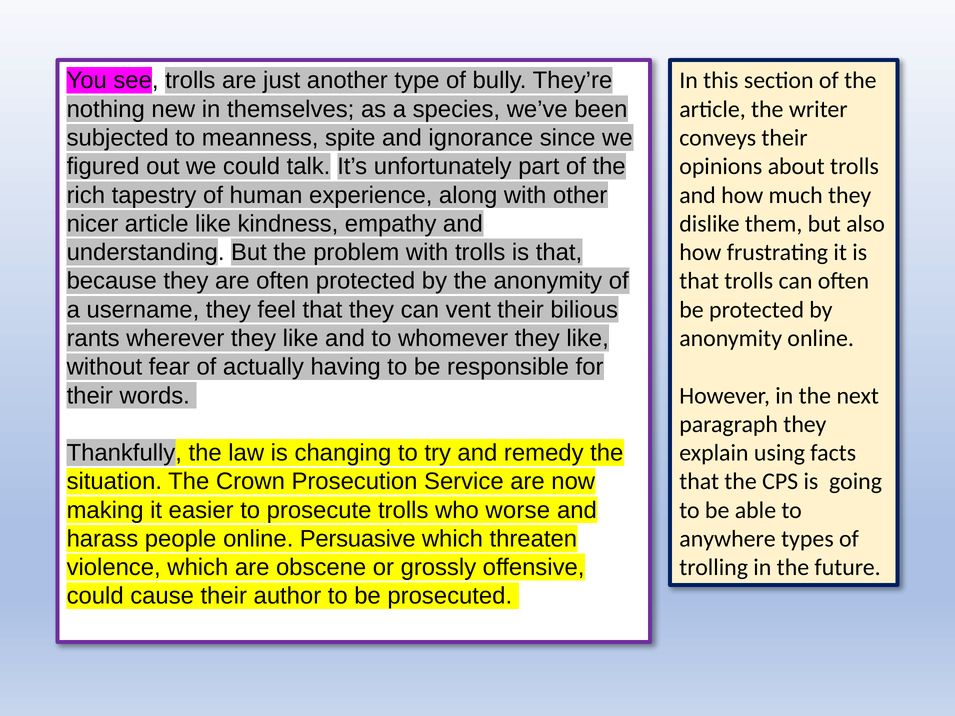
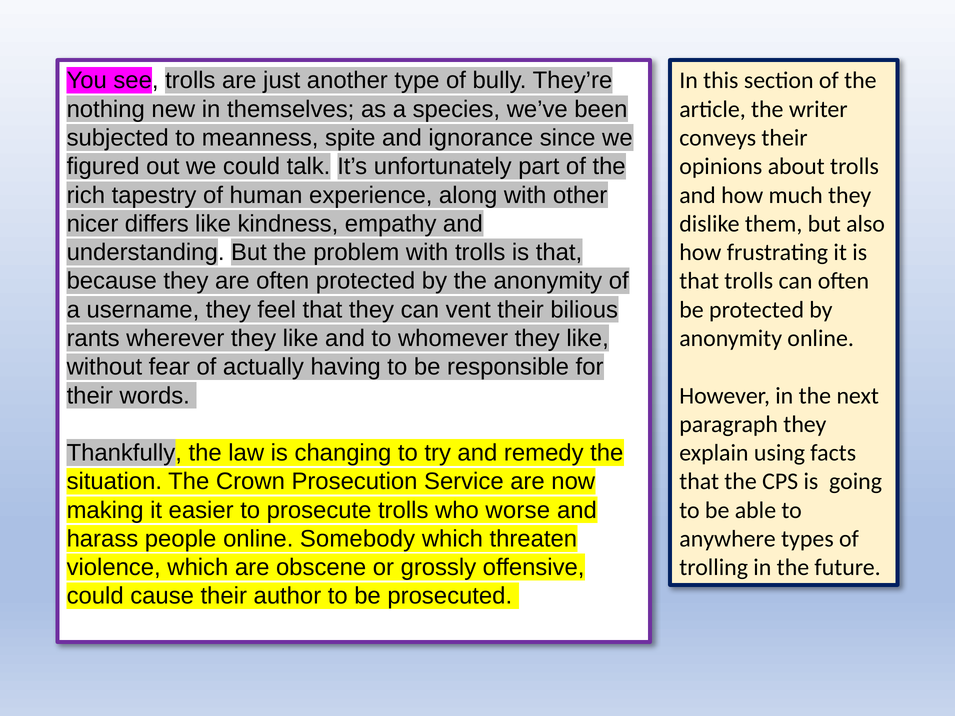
nicer article: article -> differs
Persuasive: Persuasive -> Somebody
